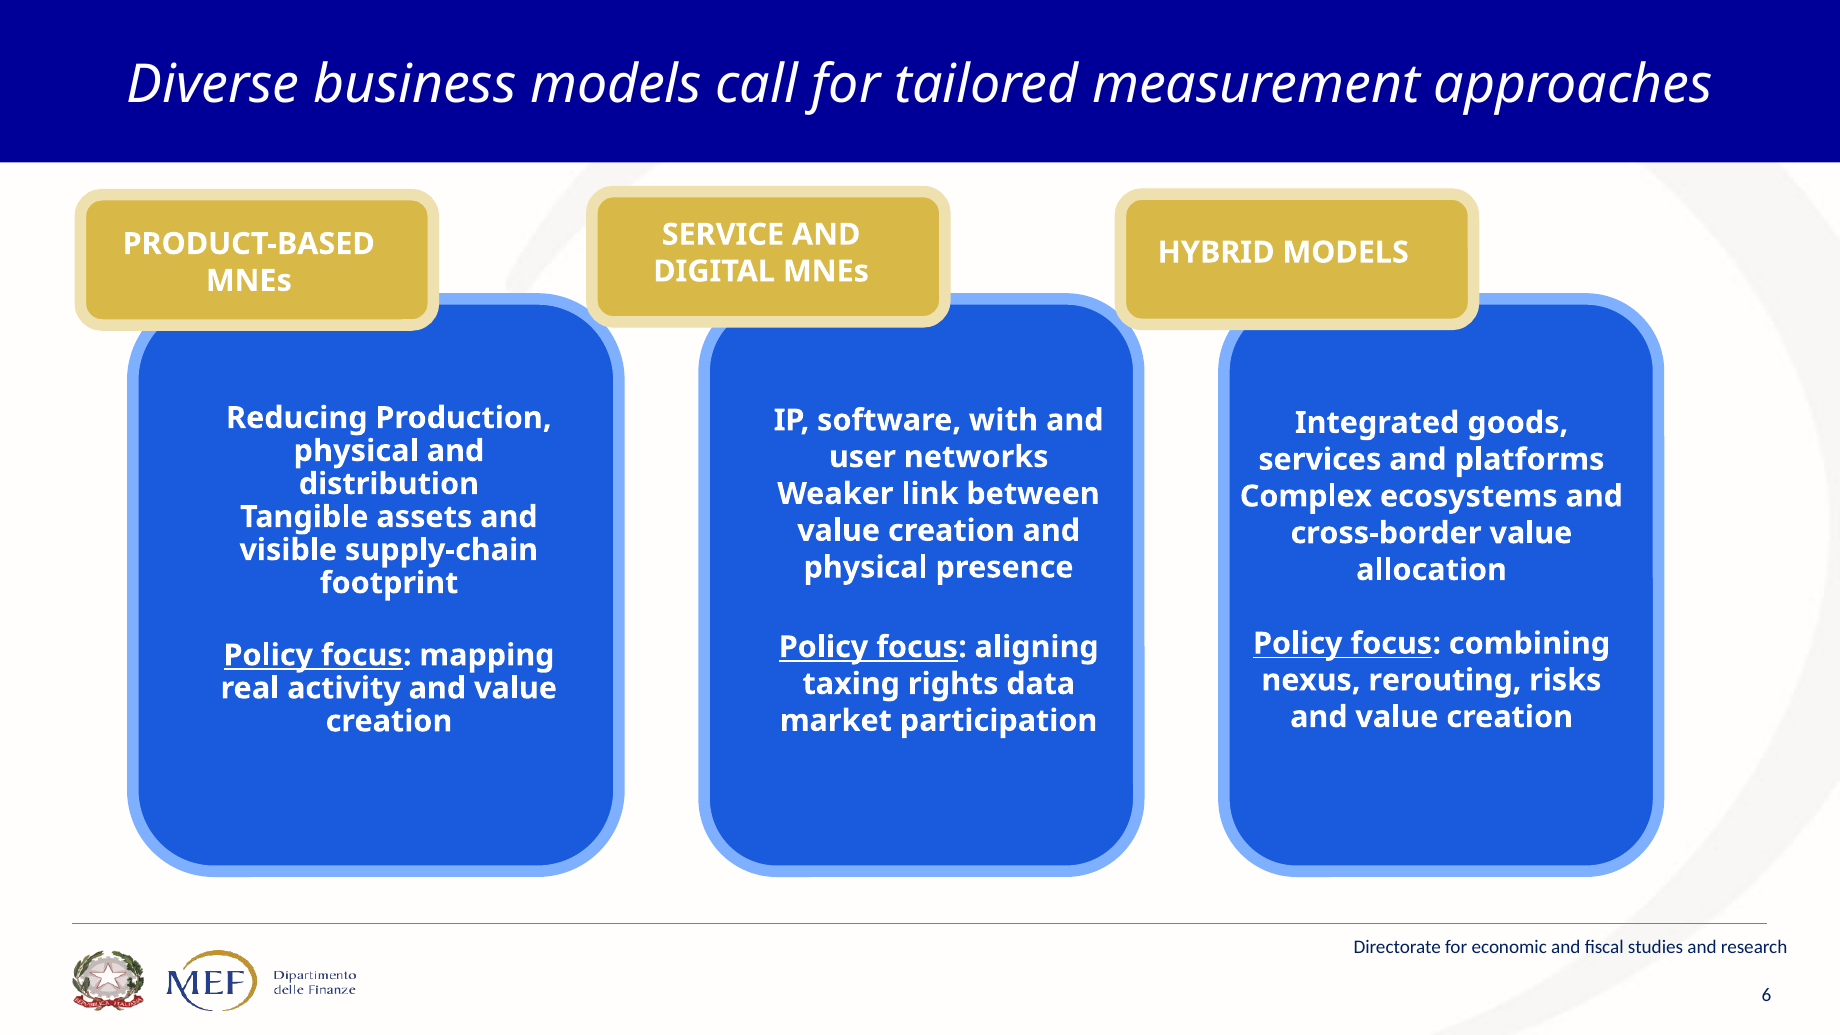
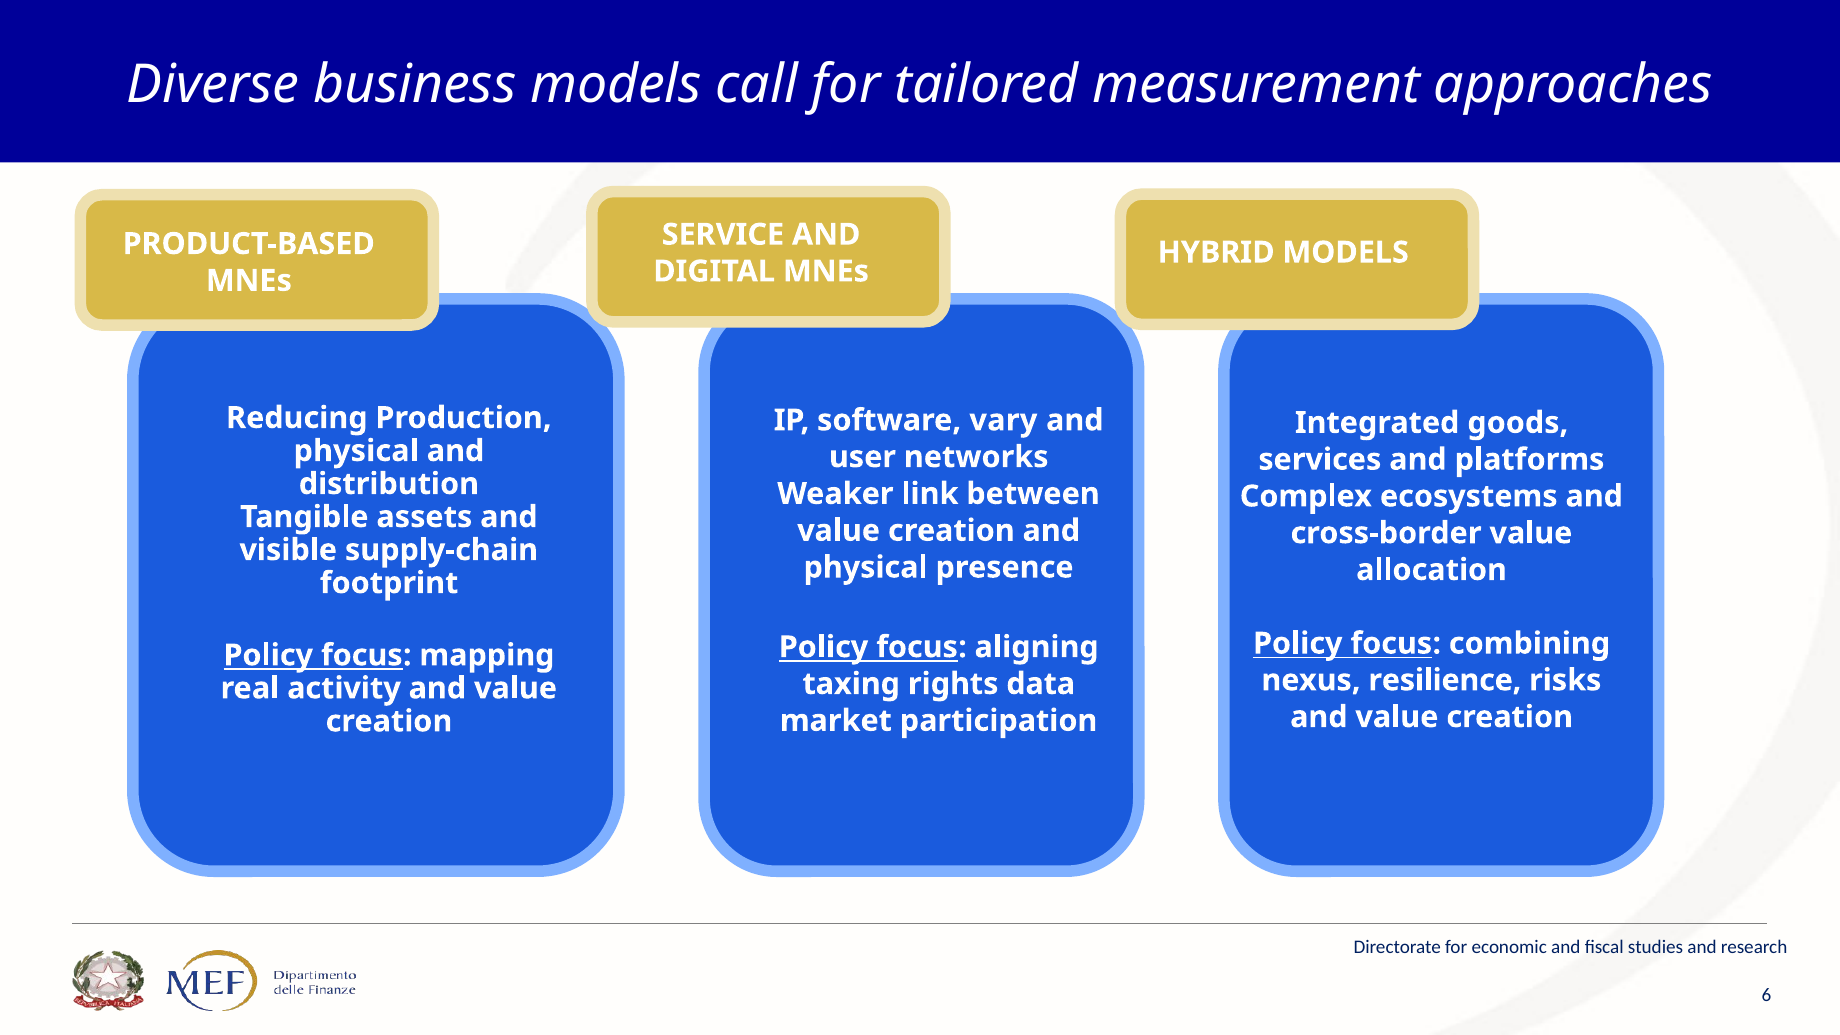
software with: with -> vary
nexus rerouting: rerouting -> resilience
